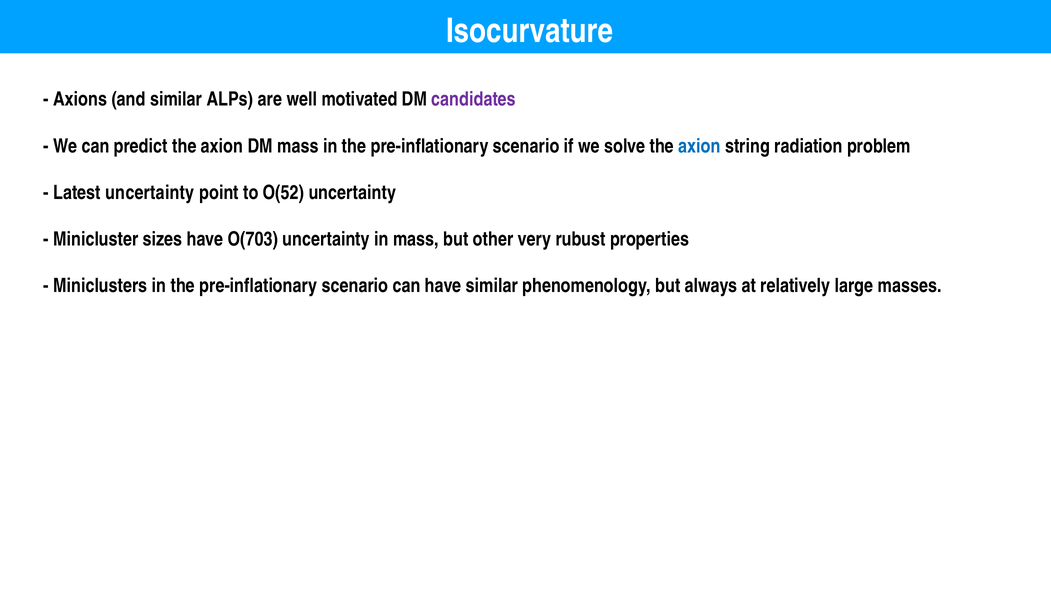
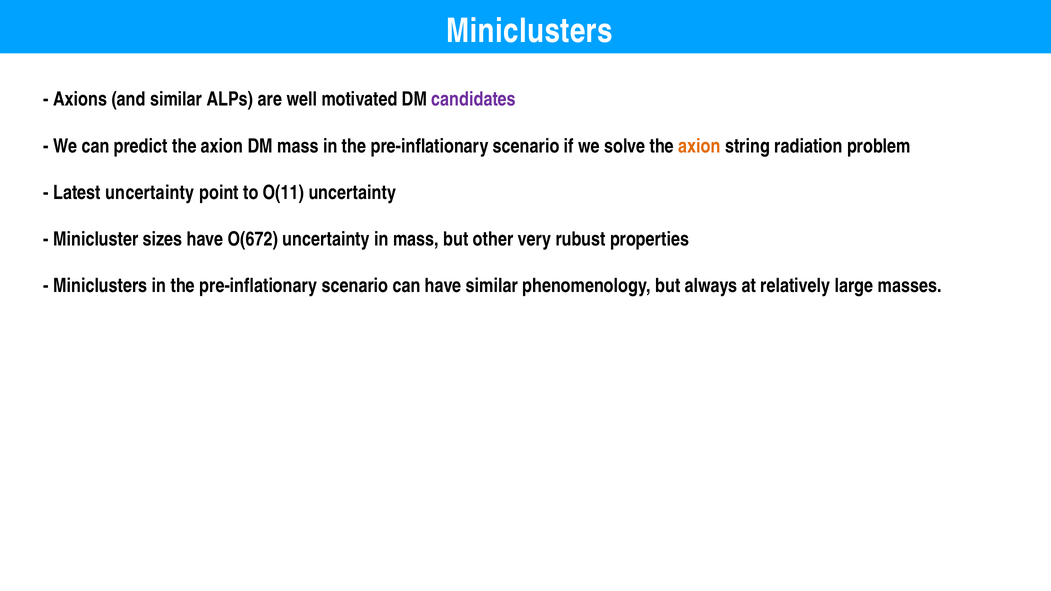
Isocurvature at (530, 31): Isocurvature -> Miniclusters
axion at (700, 146) colour: blue -> orange
O(52: O(52 -> O(11
O(703: O(703 -> O(672
